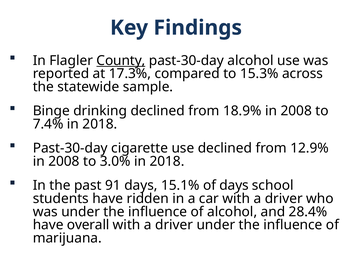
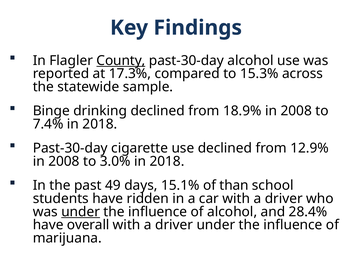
91: 91 -> 49
of days: days -> than
under at (81, 212) underline: none -> present
